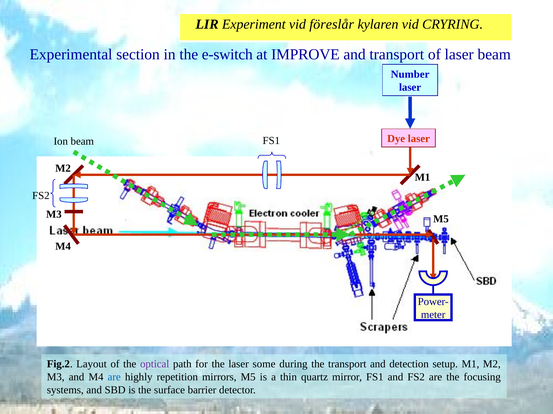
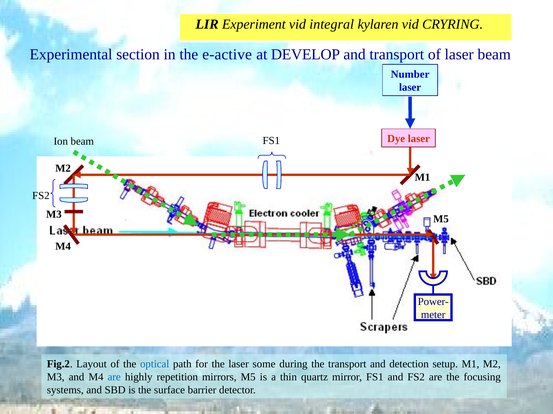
föreslår: föreslår -> integral
e-switch: e-switch -> e-active
IMPROVE: IMPROVE -> DEVELOP
optical colour: purple -> blue
